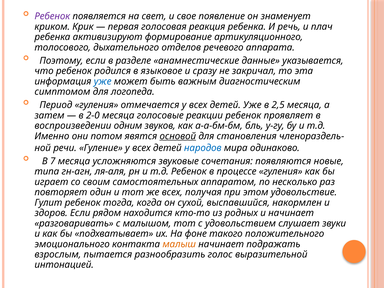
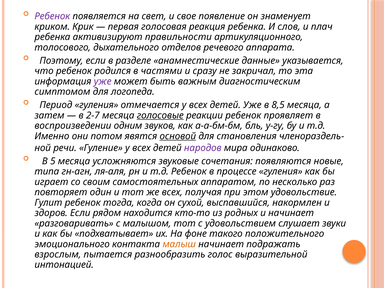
речь: речь -> слов
формирование: формирование -> правильности
языковое: языковое -> частями
уже at (103, 81) colour: blue -> purple
2,5: 2,5 -> 8,5
2-0: 2-0 -> 2-7
голосовые underline: none -> present
народов colour: blue -> purple
7: 7 -> 5
